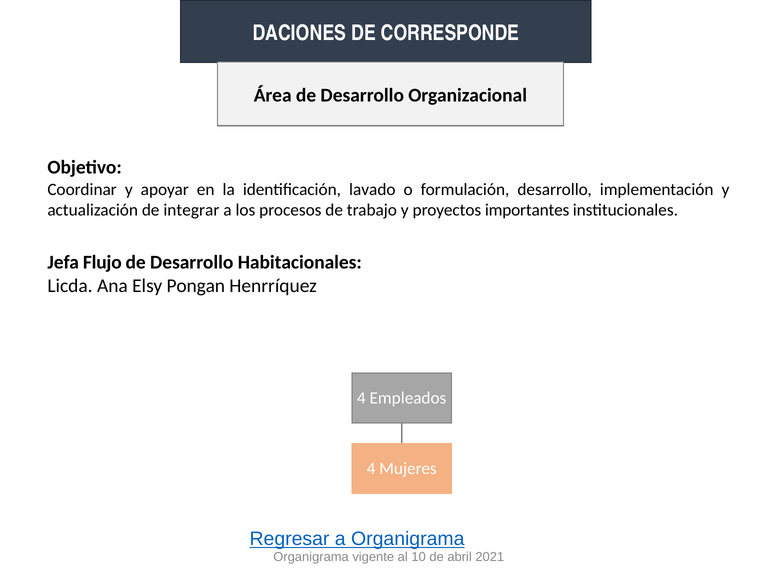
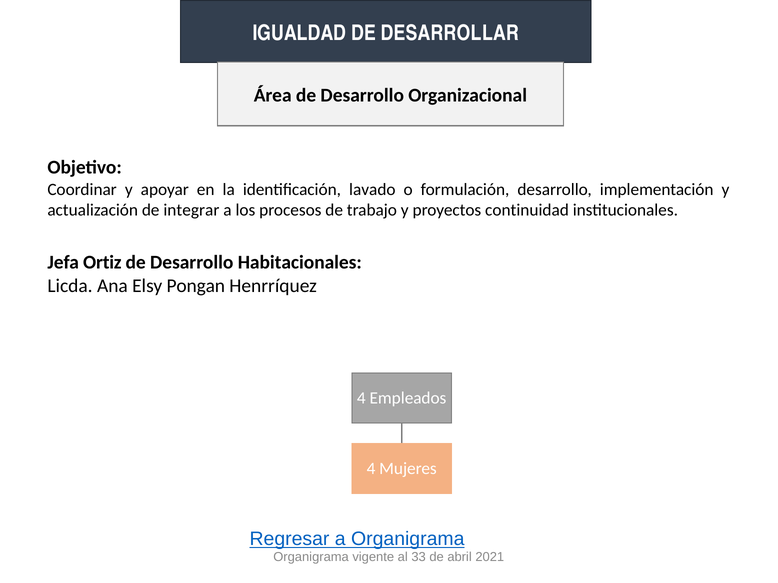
DACIONES: DACIONES -> IGUALDAD
CORRESPONDE: CORRESPONDE -> DESARROLLAR
importantes: importantes -> continuidad
Flujo: Flujo -> Ortiz
10: 10 -> 33
